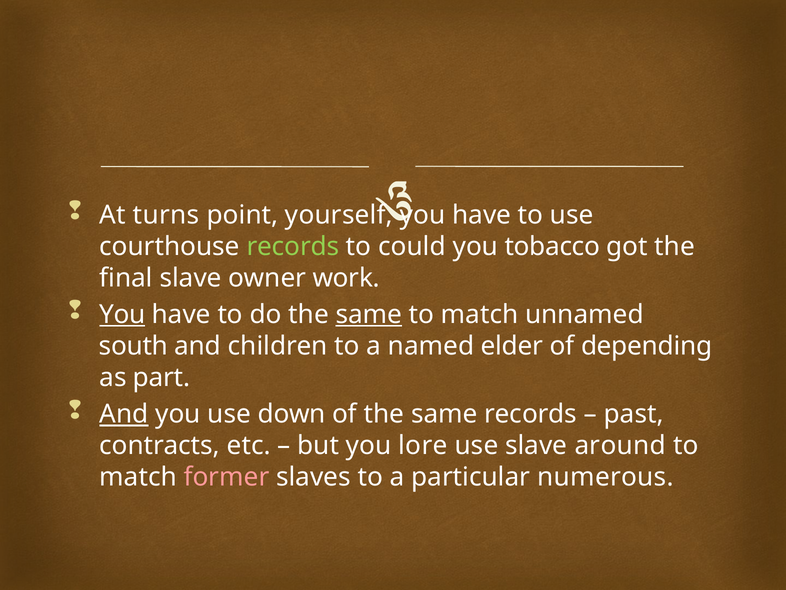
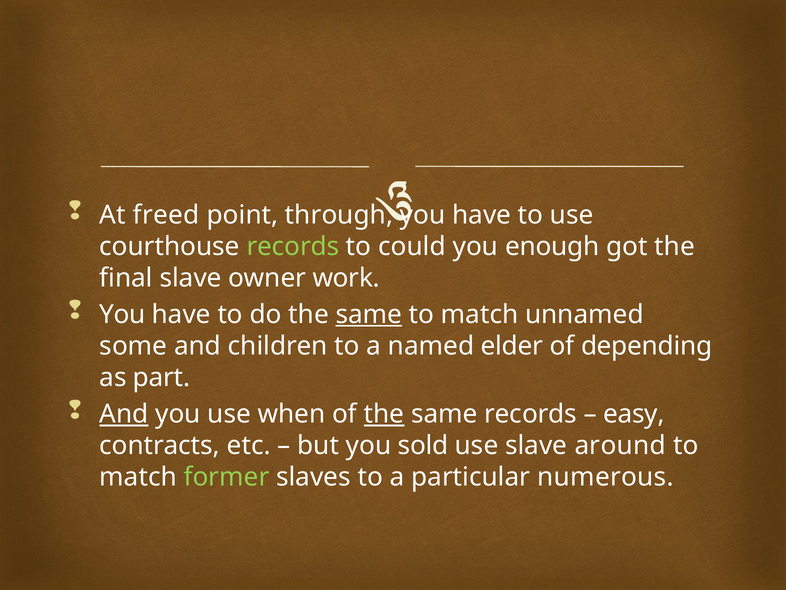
turns: turns -> freed
yourself: yourself -> through
tobacco: tobacco -> enough
You at (122, 314) underline: present -> none
south: south -> some
down: down -> when
the at (384, 414) underline: none -> present
past: past -> easy
lore: lore -> sold
former colour: pink -> light green
